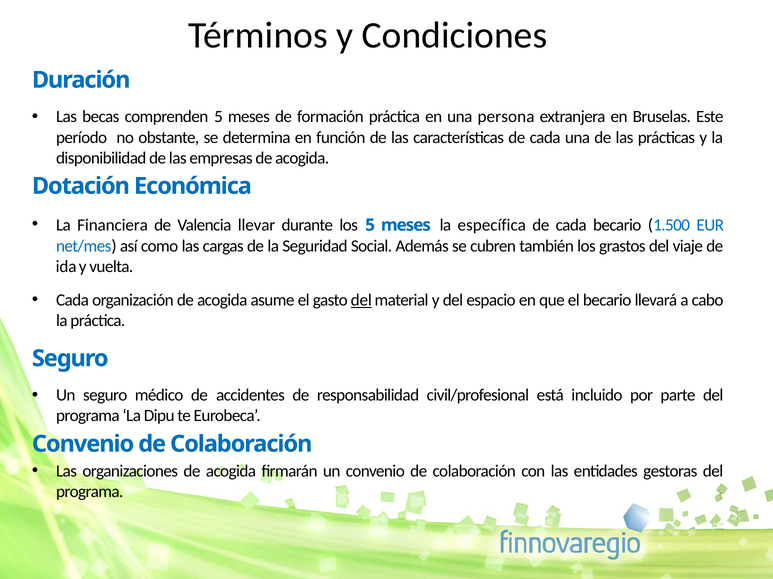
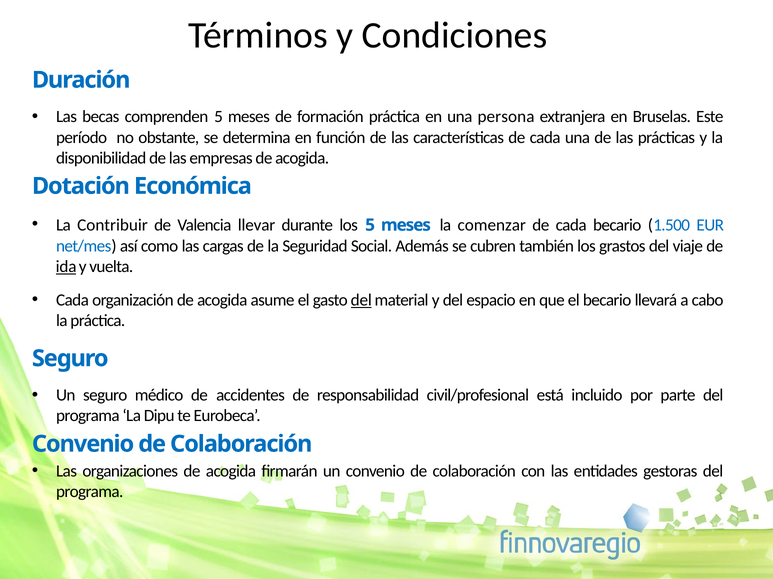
Financiera: Financiera -> Contribuir
específica: específica -> comenzar
ida underline: none -> present
